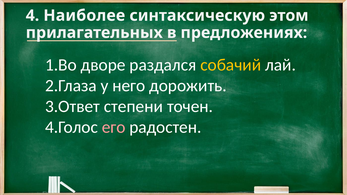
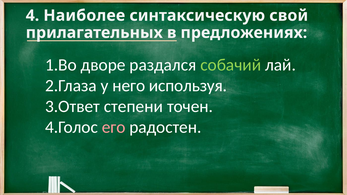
этом: этом -> свой
собачий colour: yellow -> light green
дорожить: дорожить -> используя
